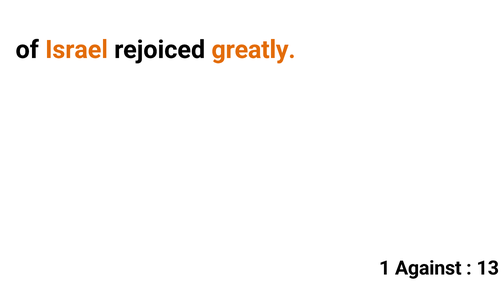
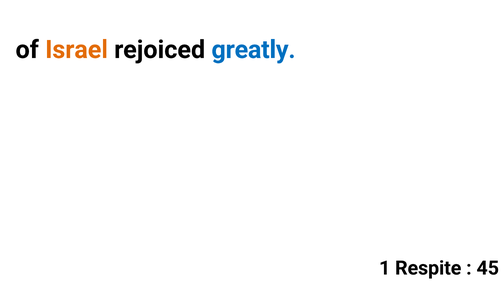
greatly colour: orange -> blue
Against: Against -> Respite
13: 13 -> 45
